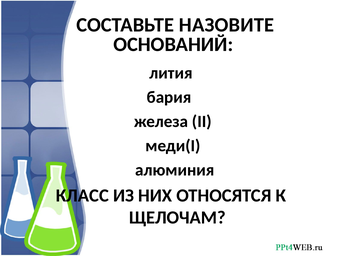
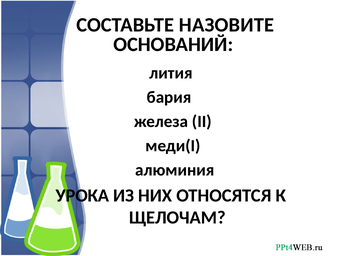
КЛАСС: КЛАСС -> УРОКА
